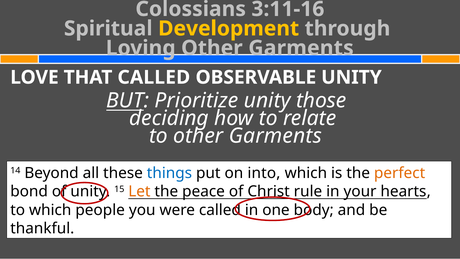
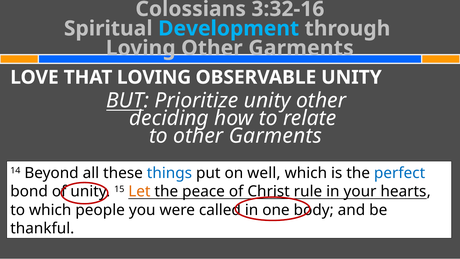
3:11-16: 3:11-16 -> 3:32-16
Development colour: yellow -> light blue
THAT CALLED: CALLED -> LOVING
unity those: those -> other
into: into -> well
perfect colour: orange -> blue
